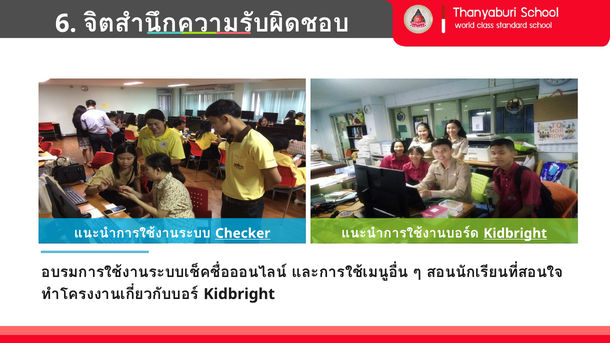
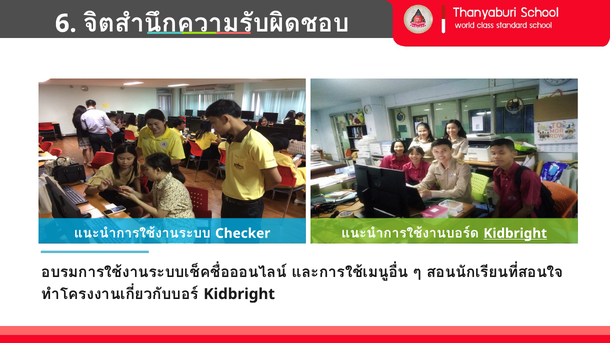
Checker underline: present -> none
